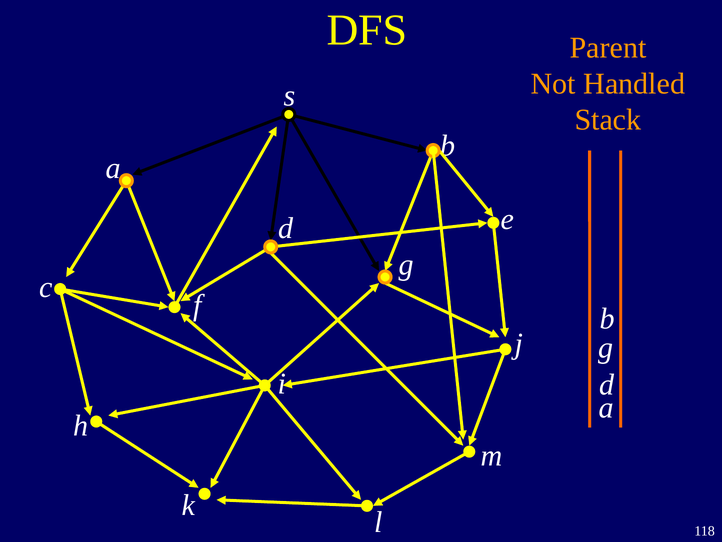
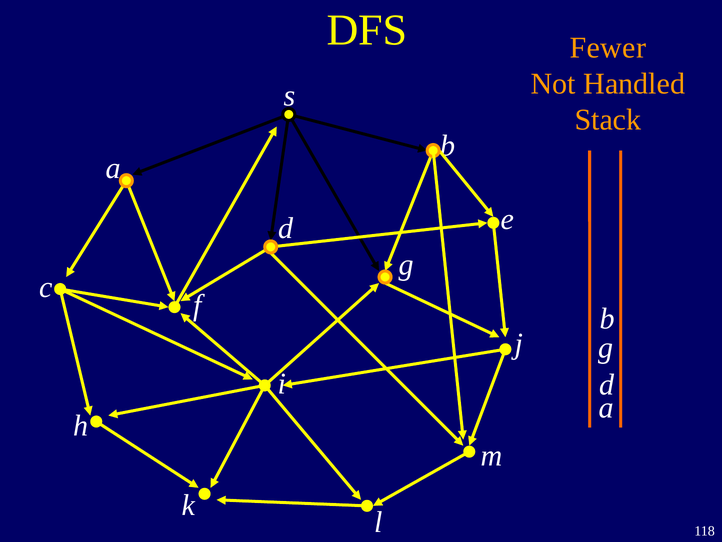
Parent: Parent -> Fewer
